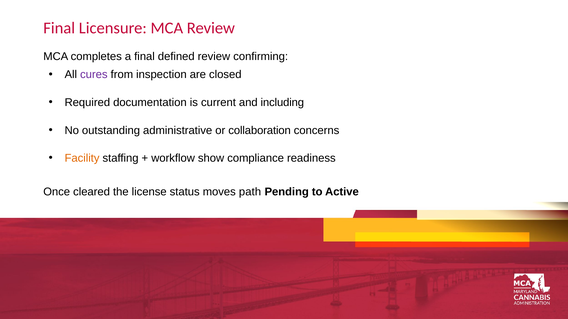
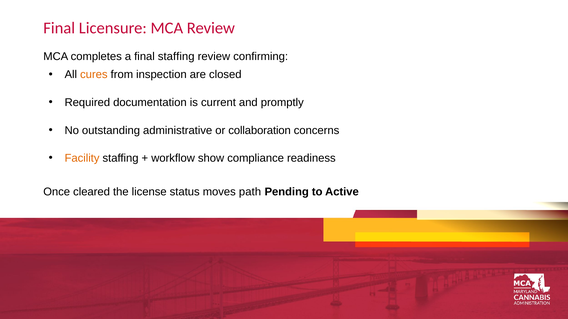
final defined: defined -> staffing
cures colour: purple -> orange
including: including -> promptly
